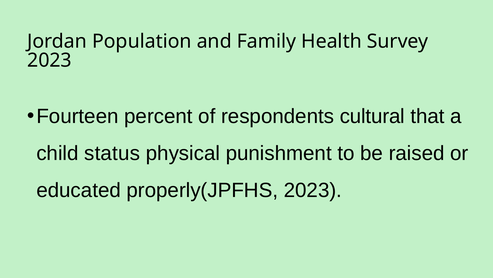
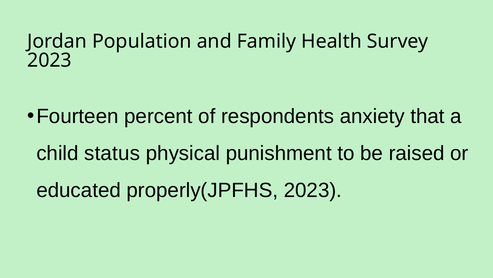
cultural: cultural -> anxiety
